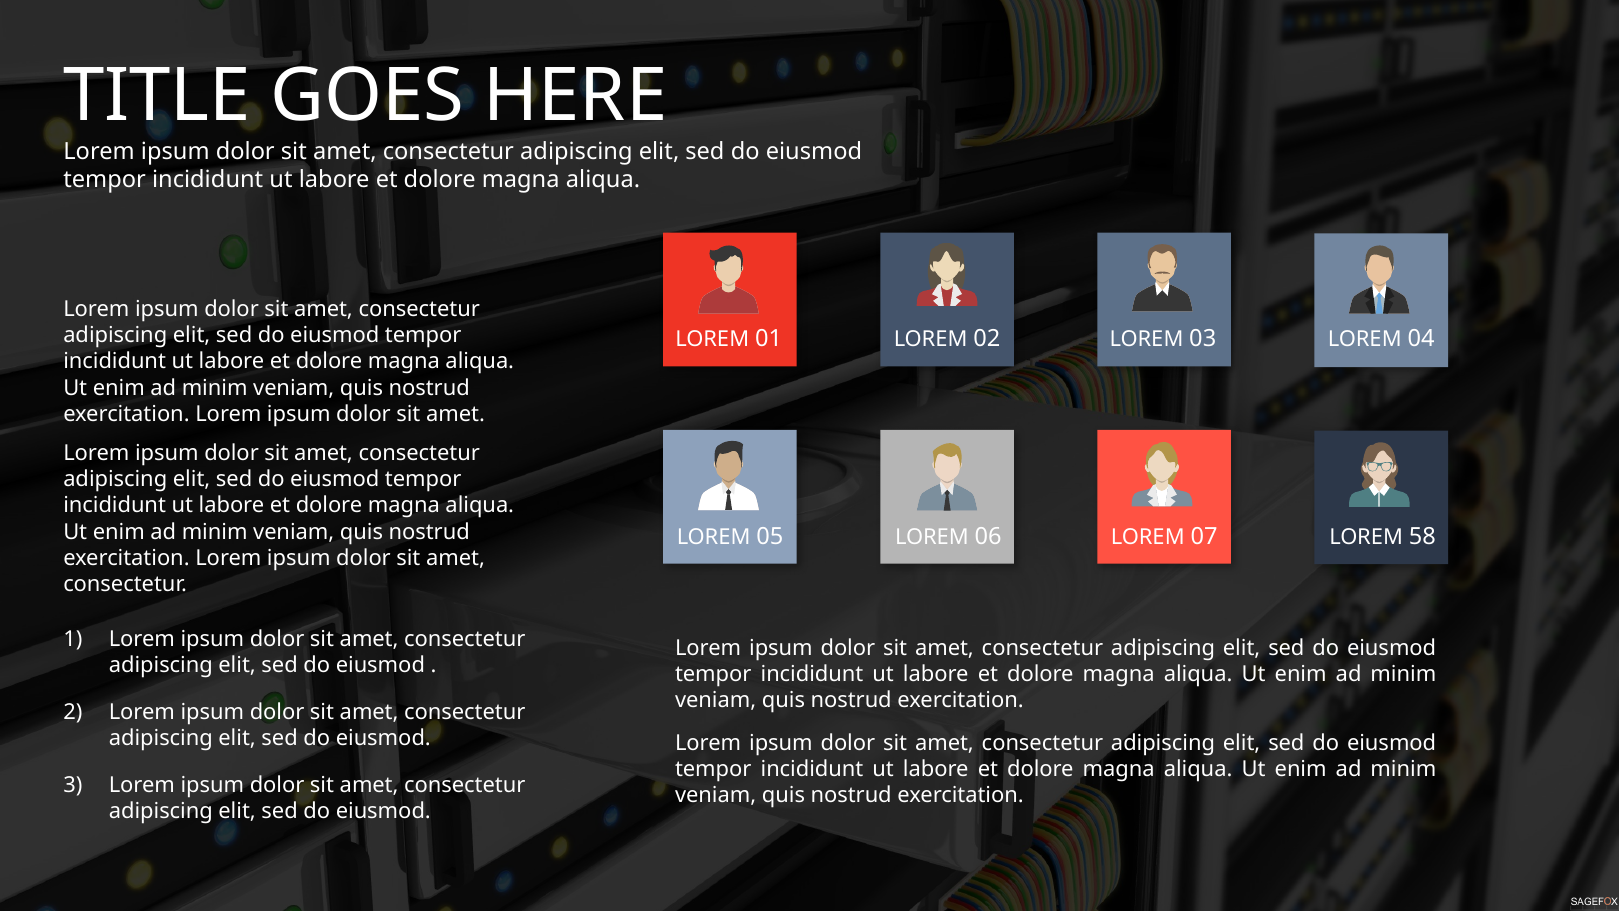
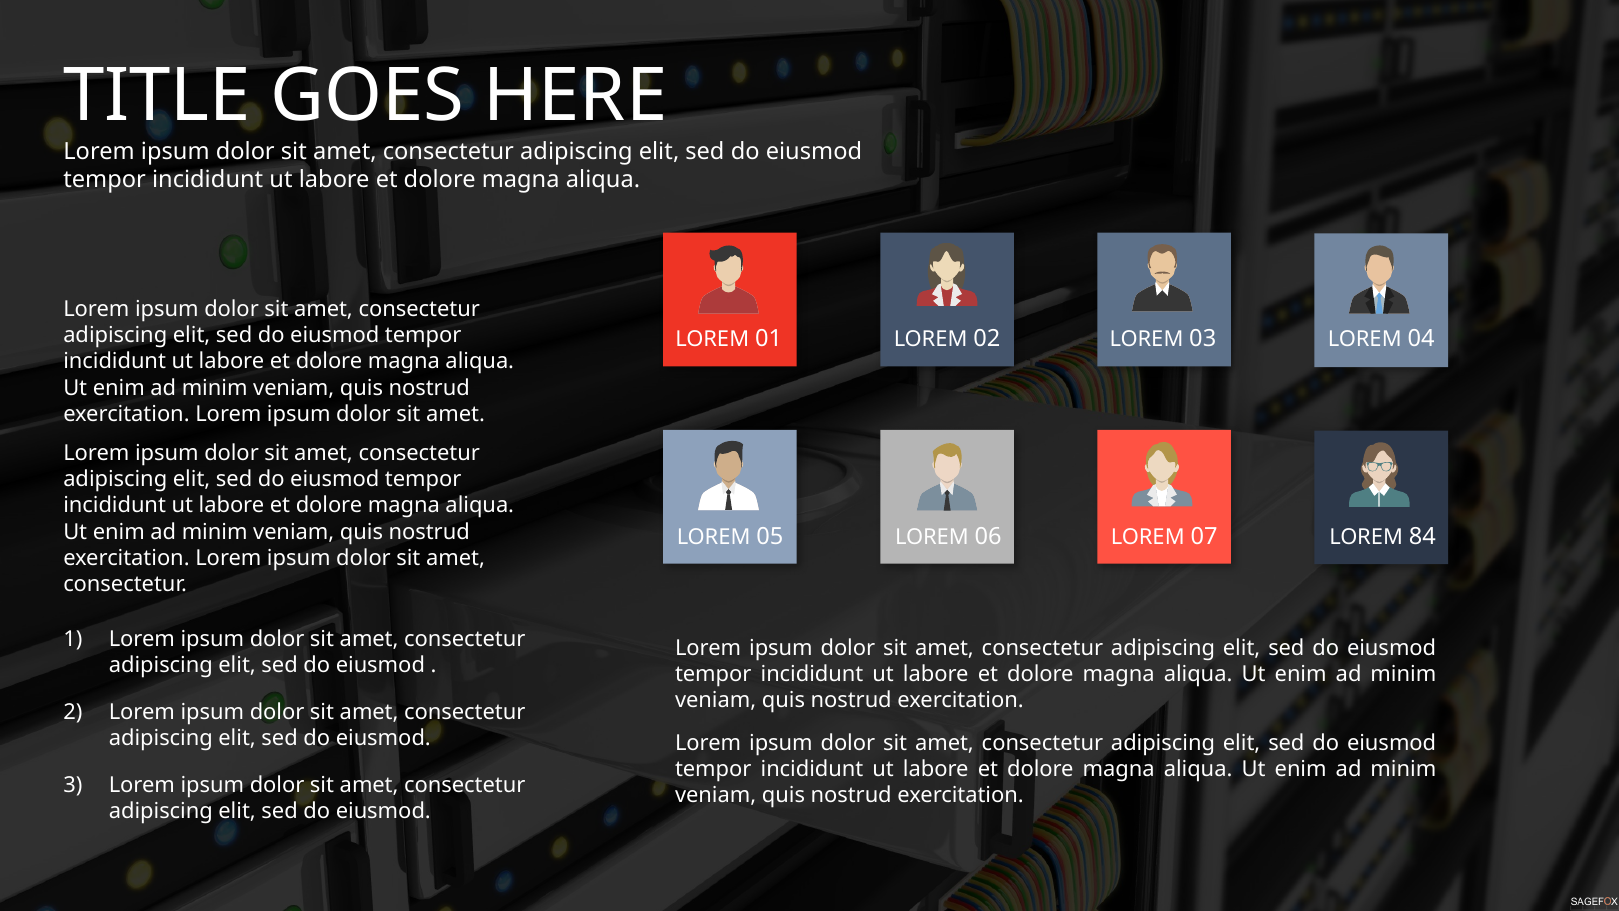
58: 58 -> 84
